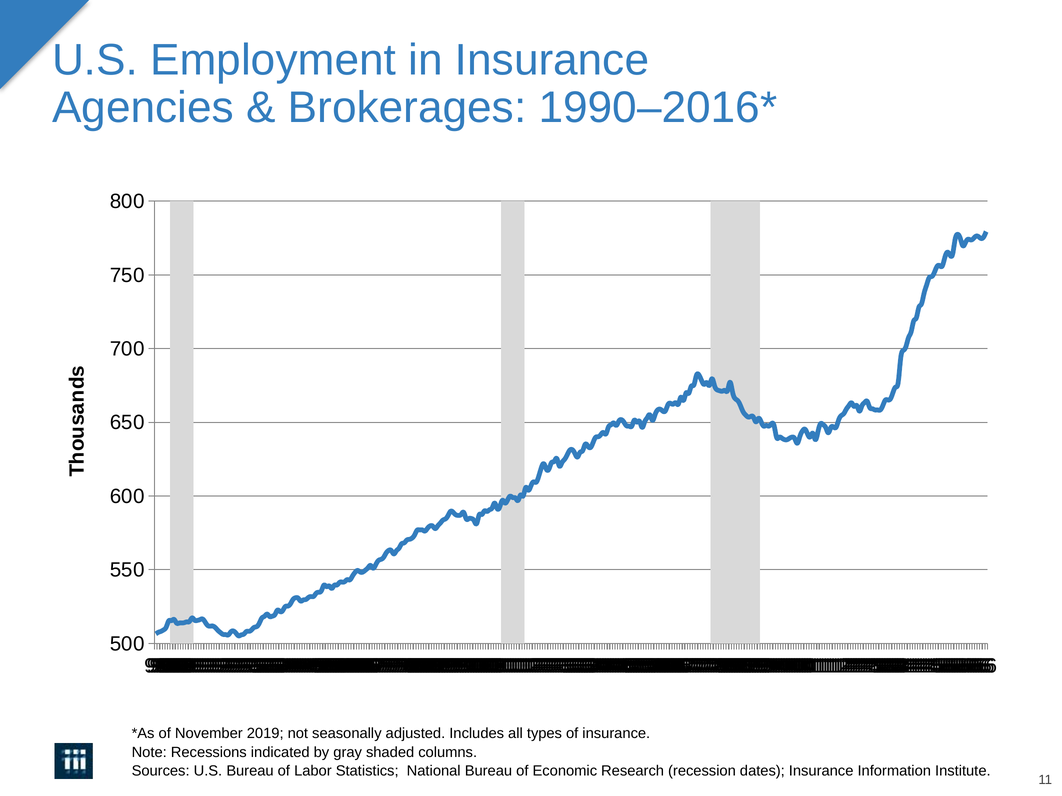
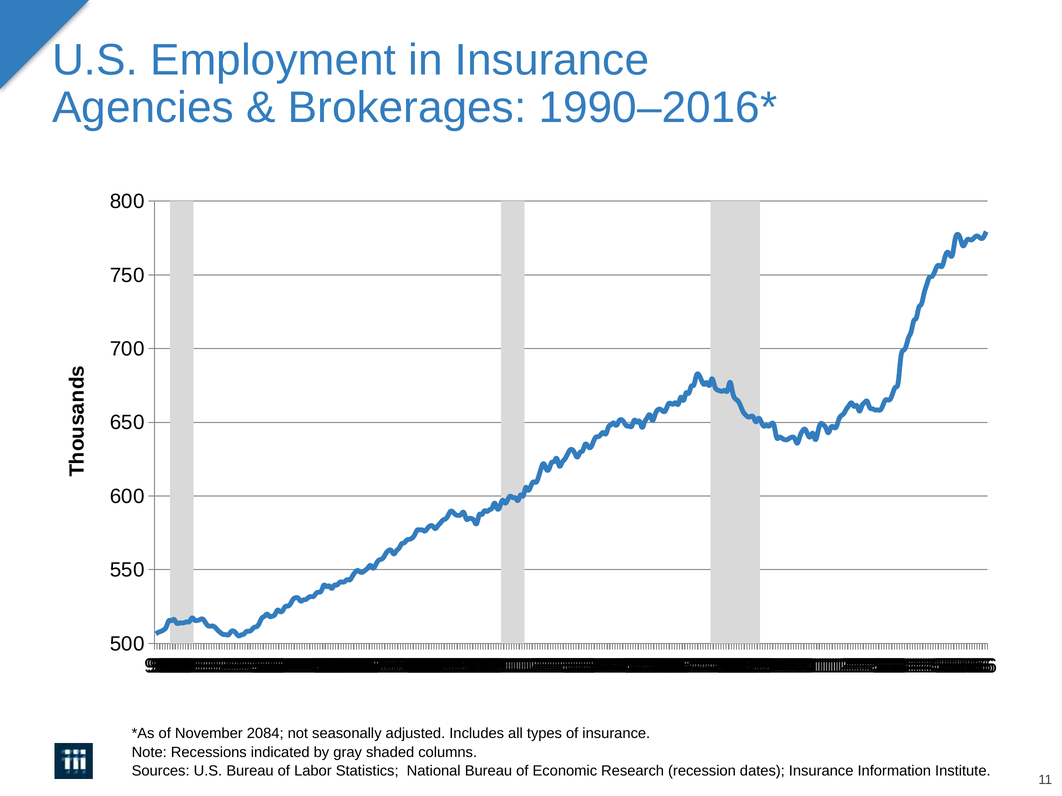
2019: 2019 -> 2084
